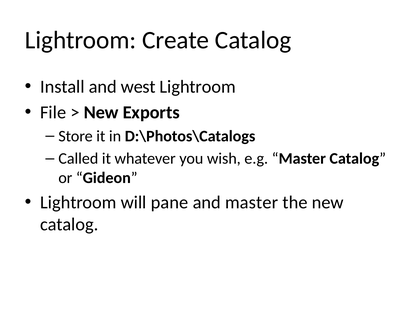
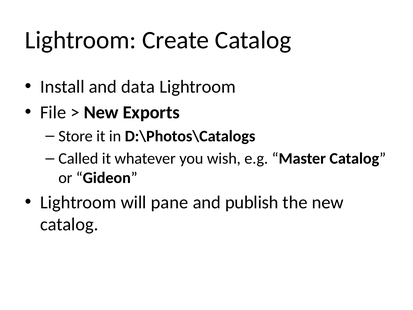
west: west -> data
and master: master -> publish
